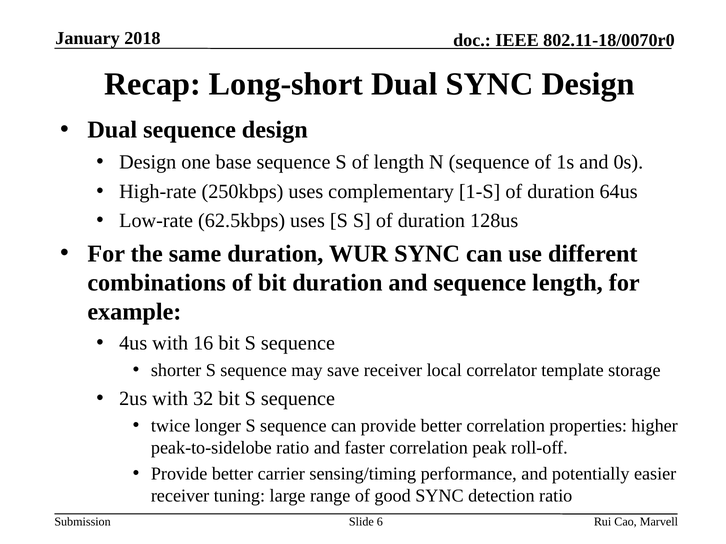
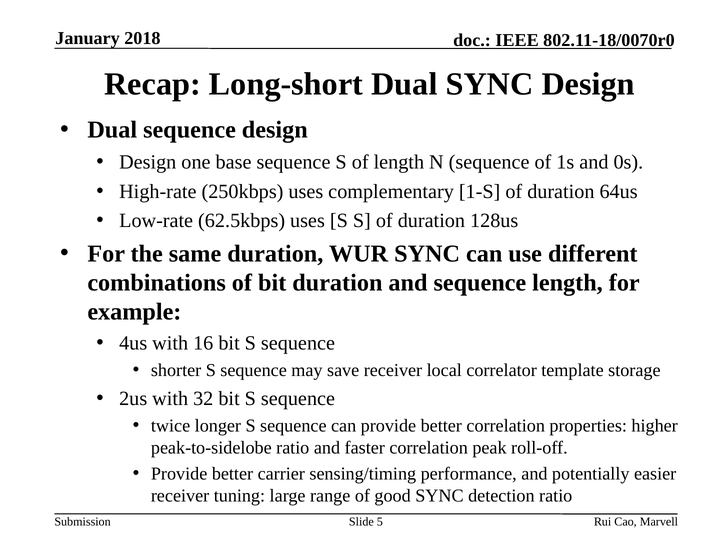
6: 6 -> 5
